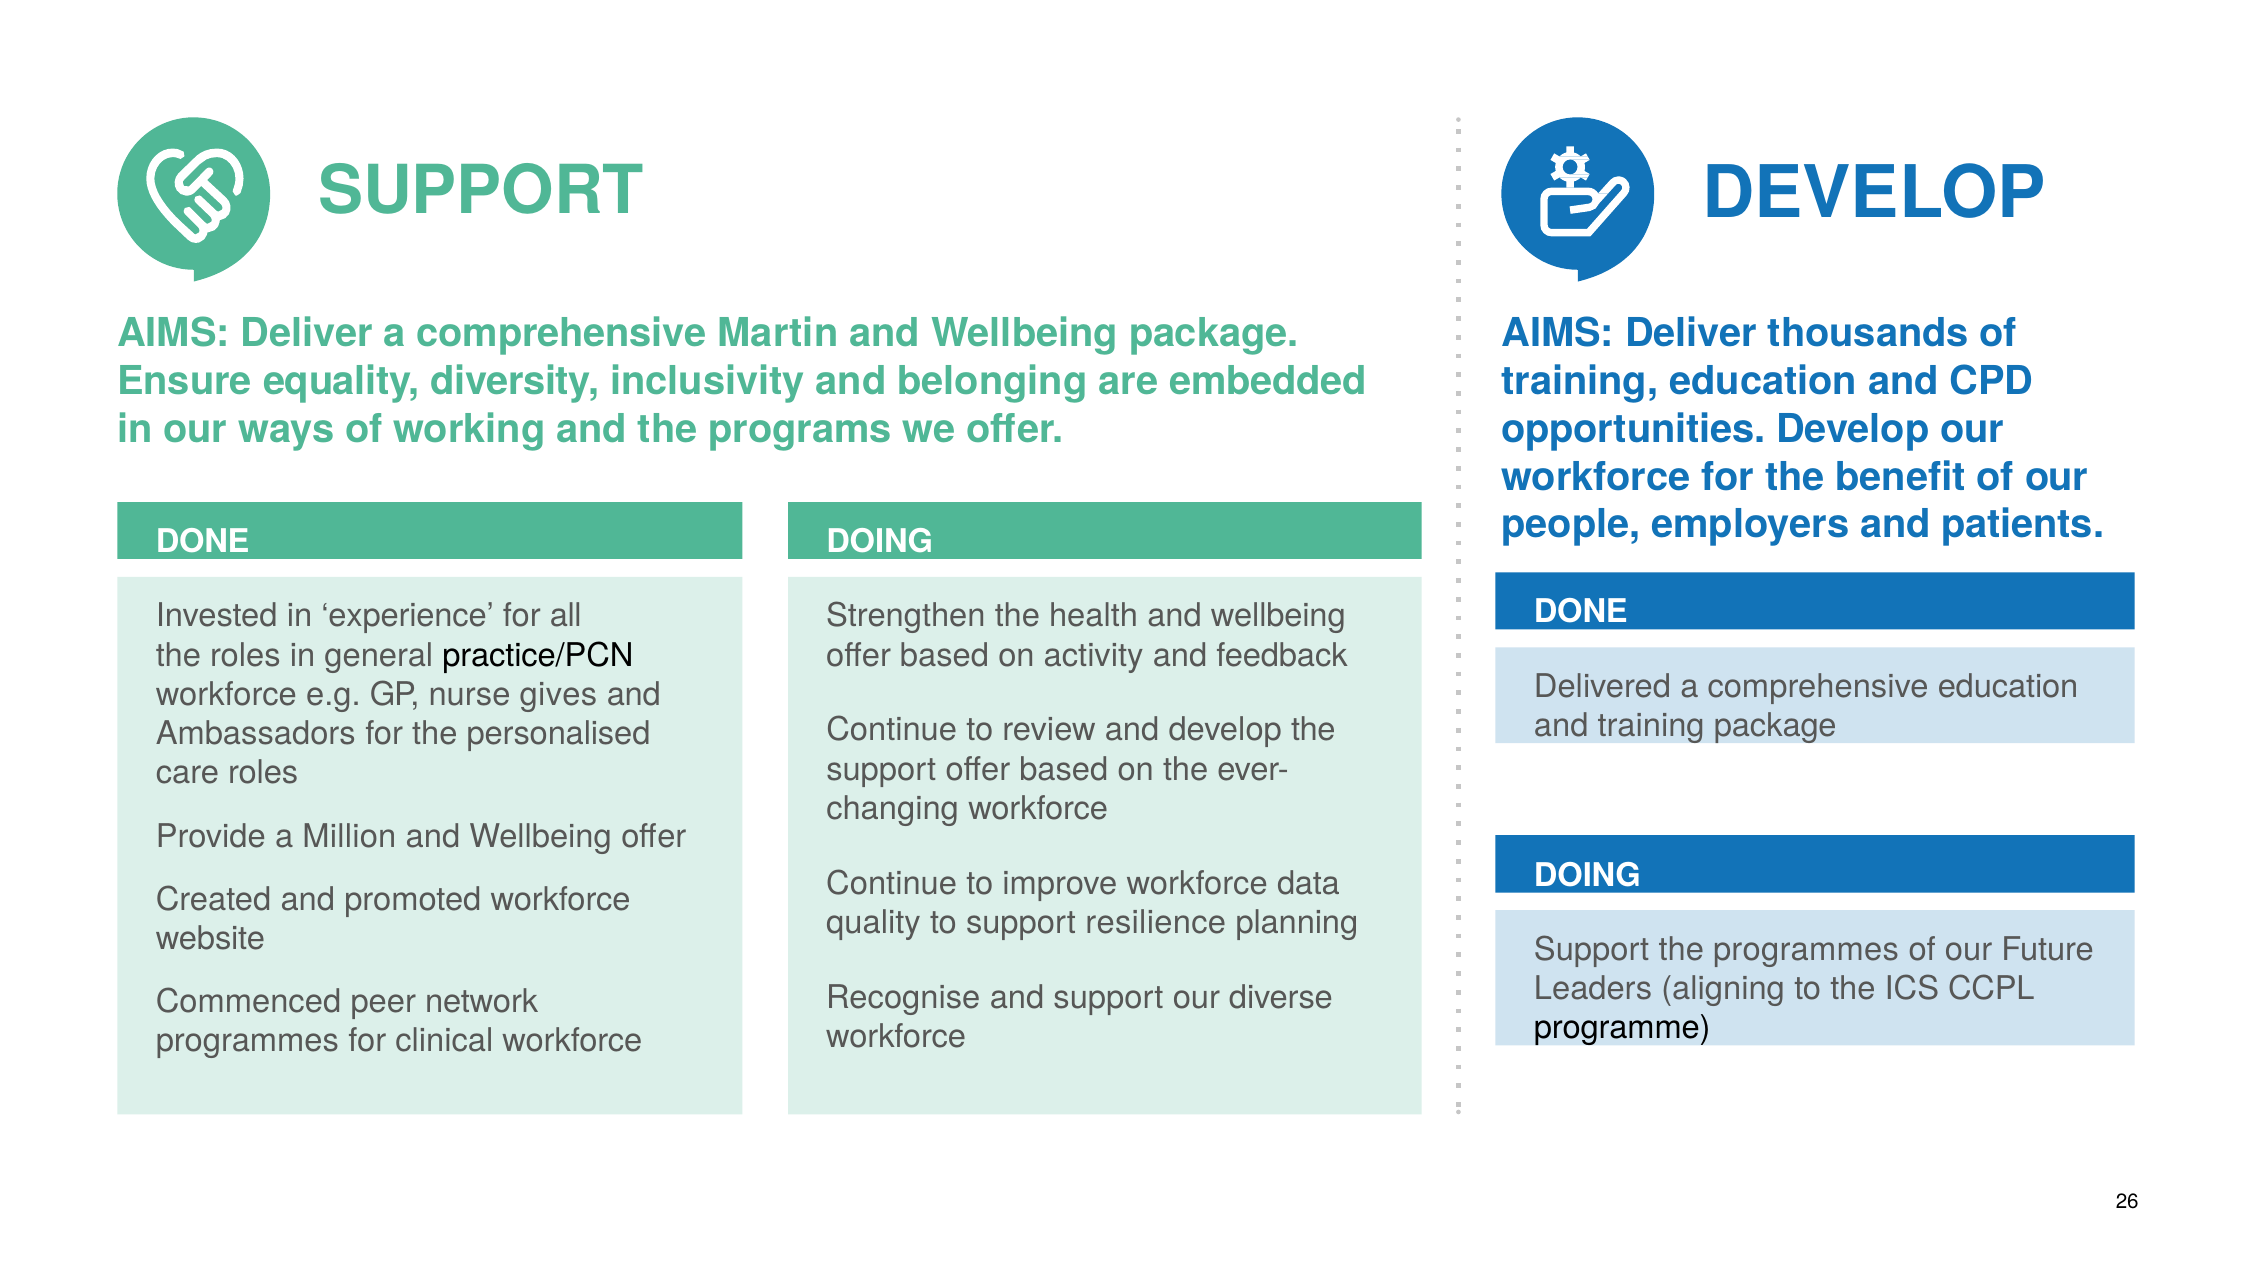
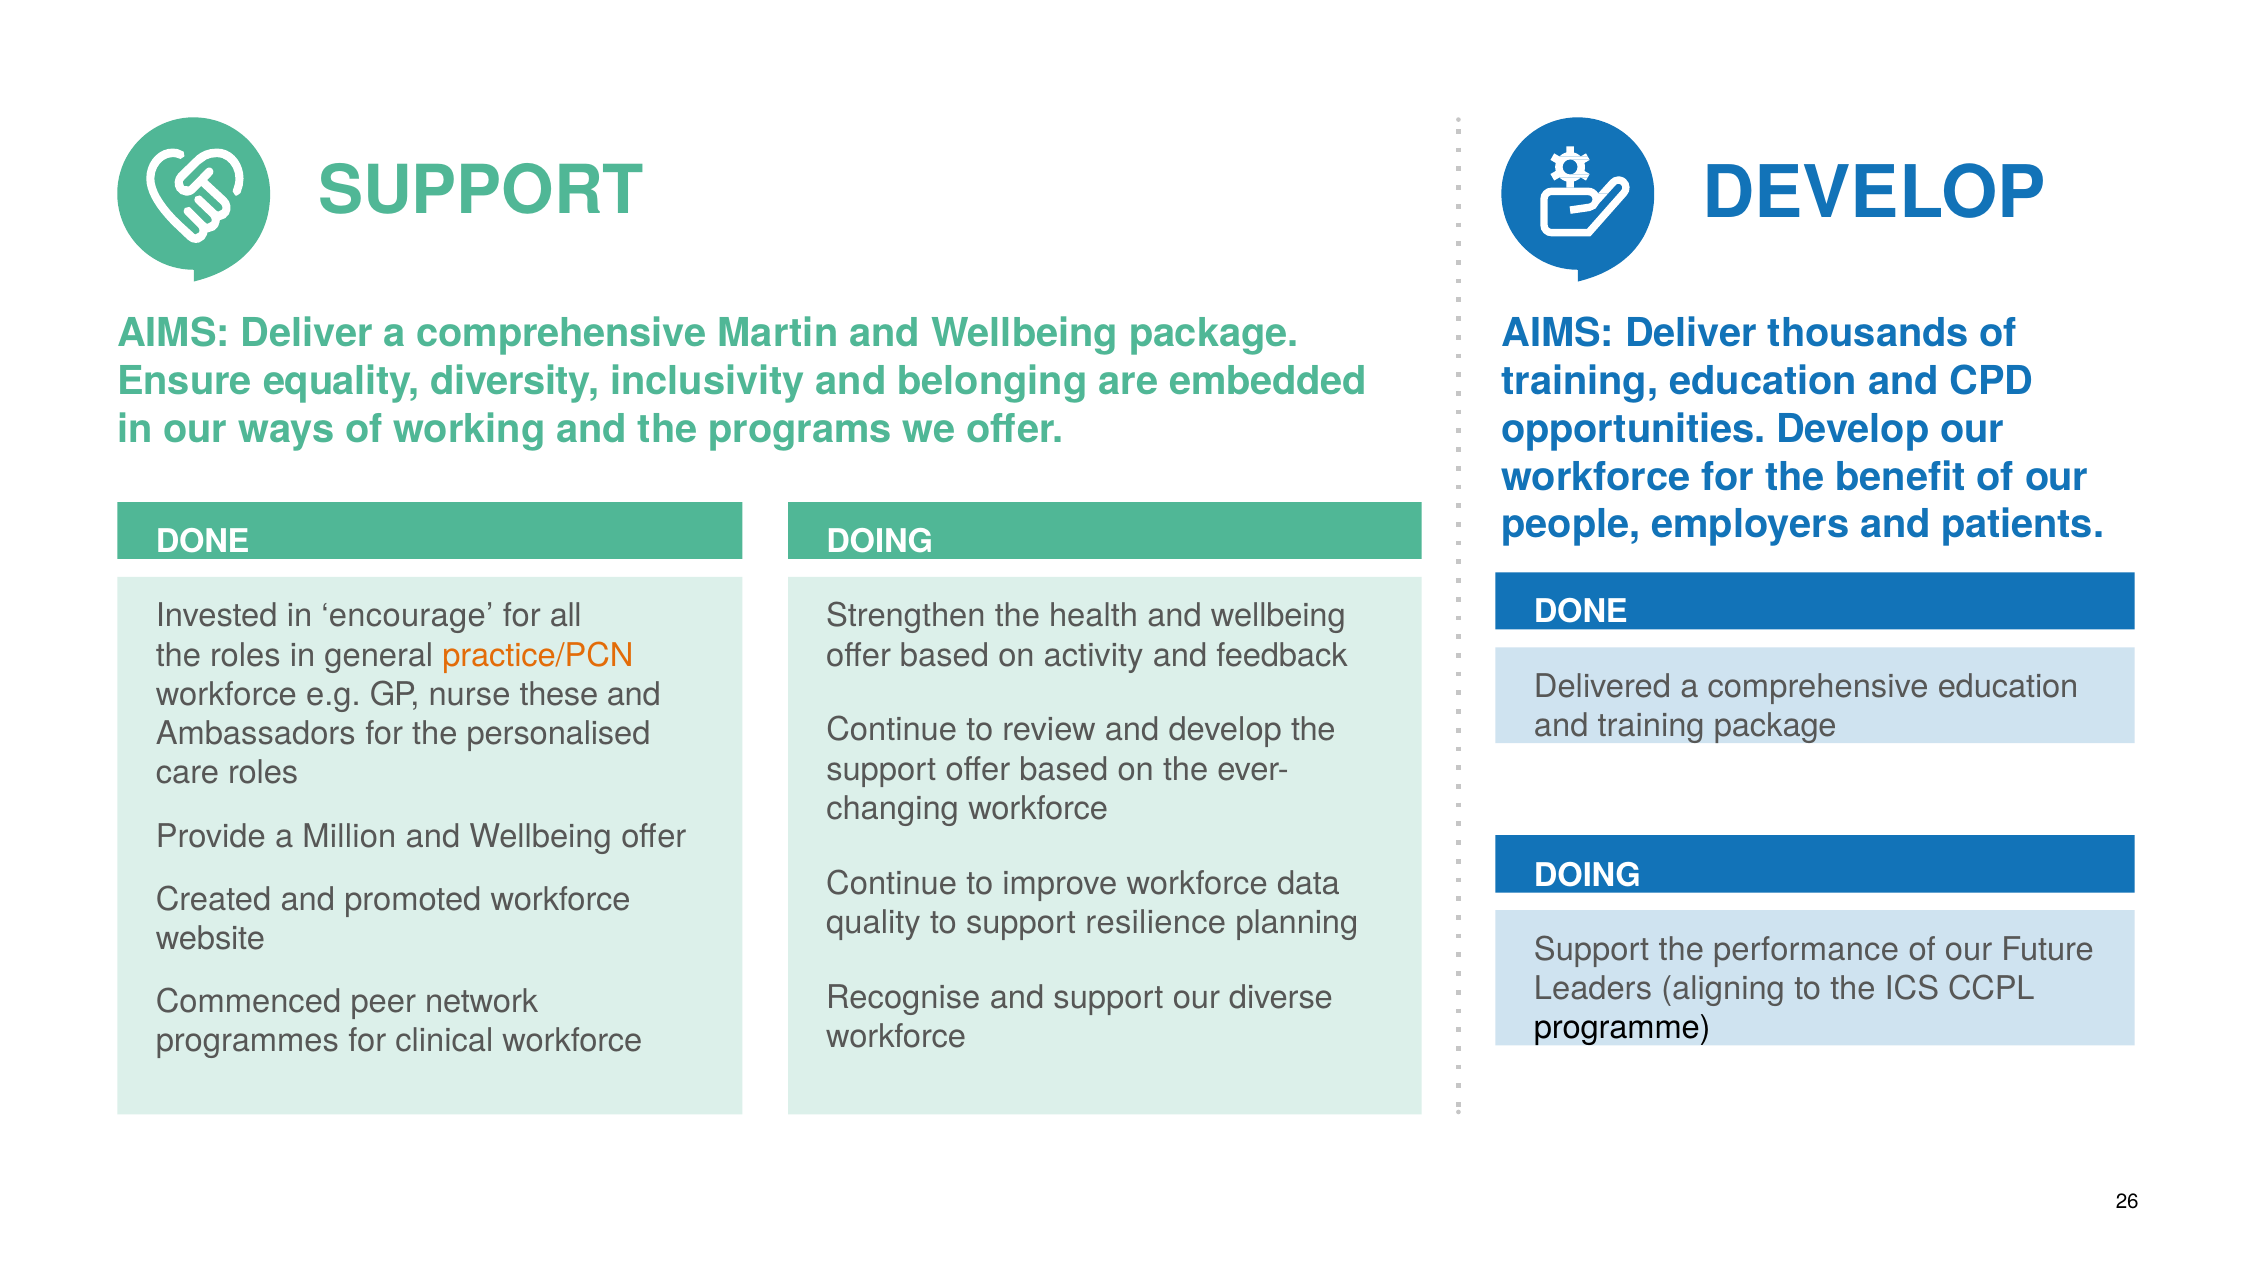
experience: experience -> encourage
practice/PCN colour: black -> orange
gives: gives -> these
the programmes: programmes -> performance
